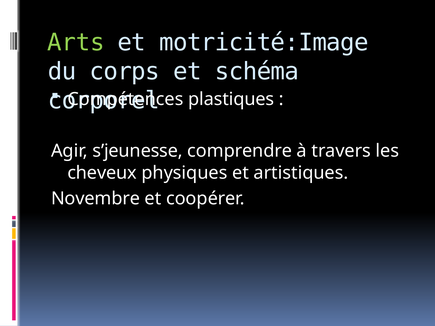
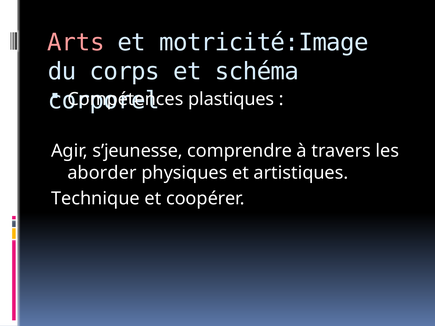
Arts colour: light green -> pink
cheveux: cheveux -> aborder
Novembre: Novembre -> Technique
